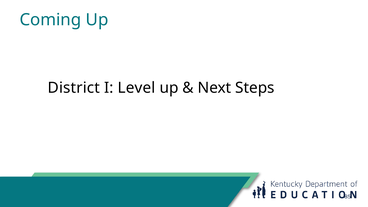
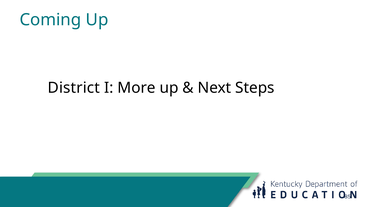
Level: Level -> More
